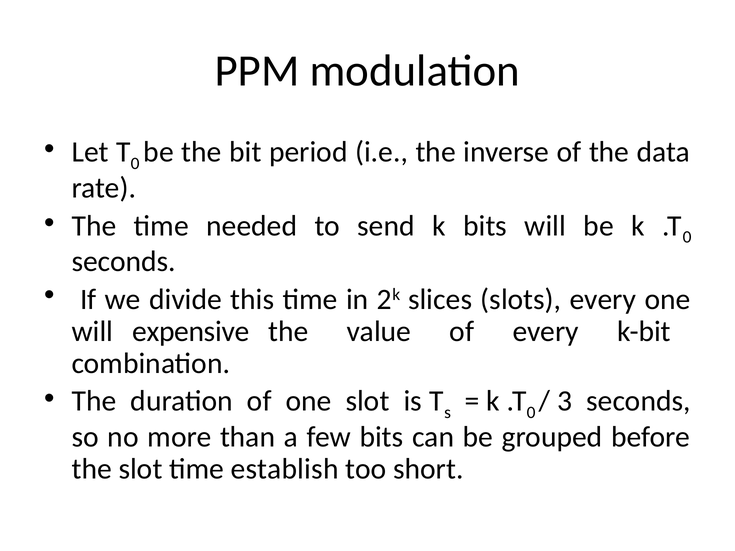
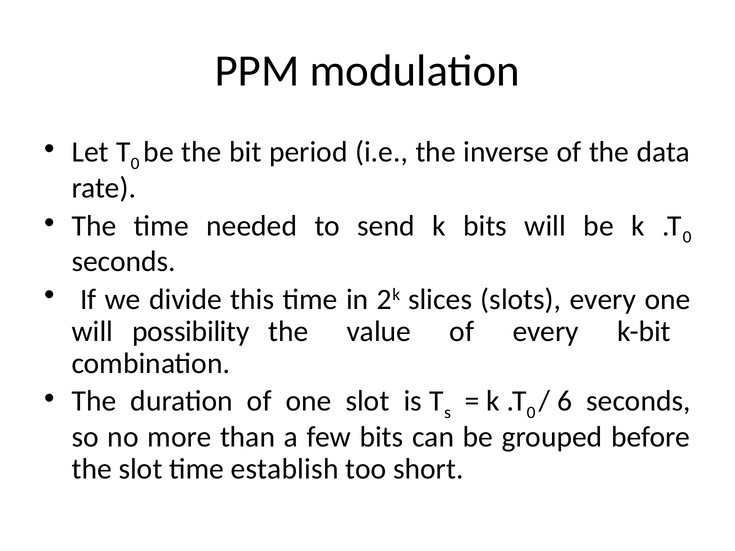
expensive: expensive -> possibility
3: 3 -> 6
